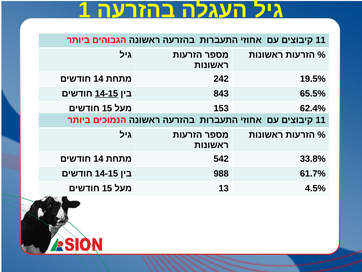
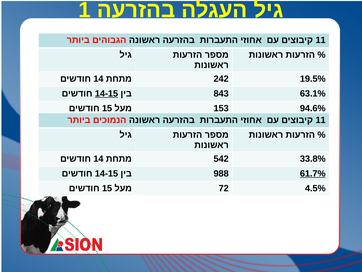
65.5%: 65.5% -> 63.1%
62.4%: 62.4% -> 94.6%
61.7% underline: none -> present
13: 13 -> 72
